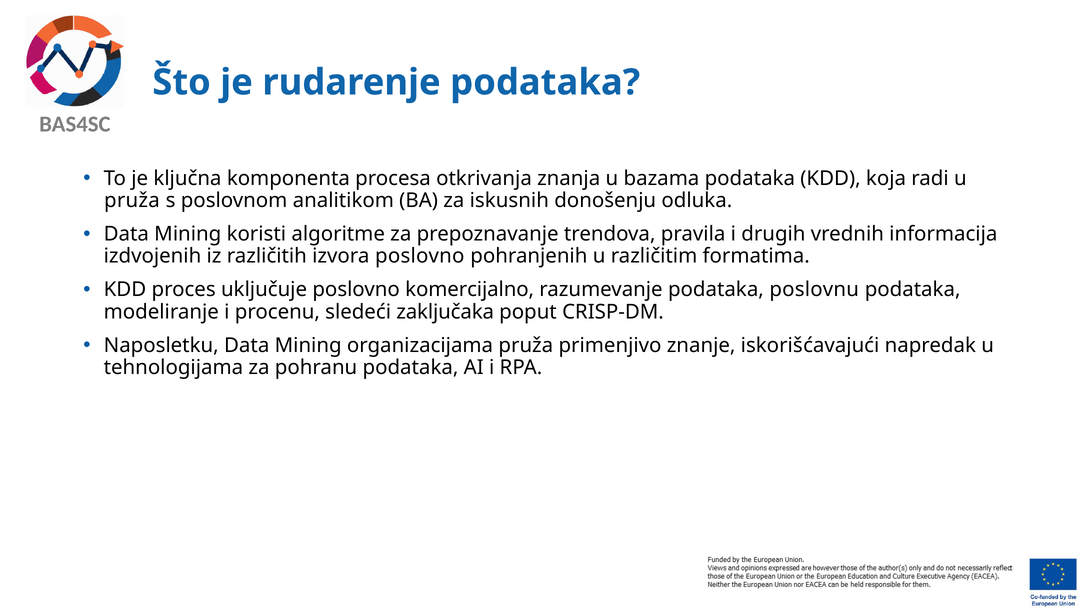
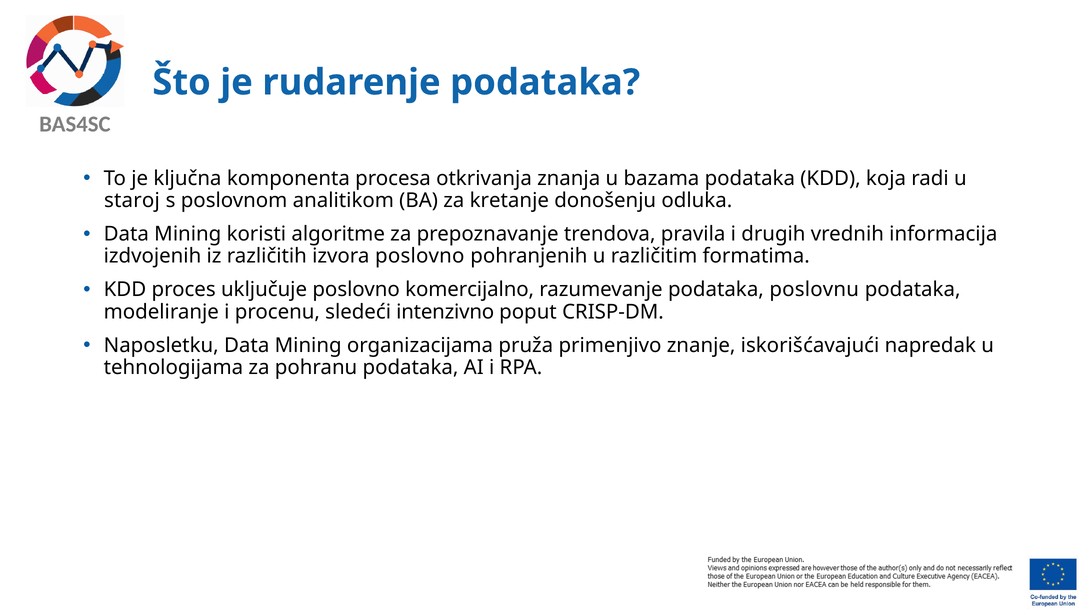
pruža at (132, 201): pruža -> staroj
iskusnih: iskusnih -> kretanje
zaključaka: zaključaka -> intenzivno
